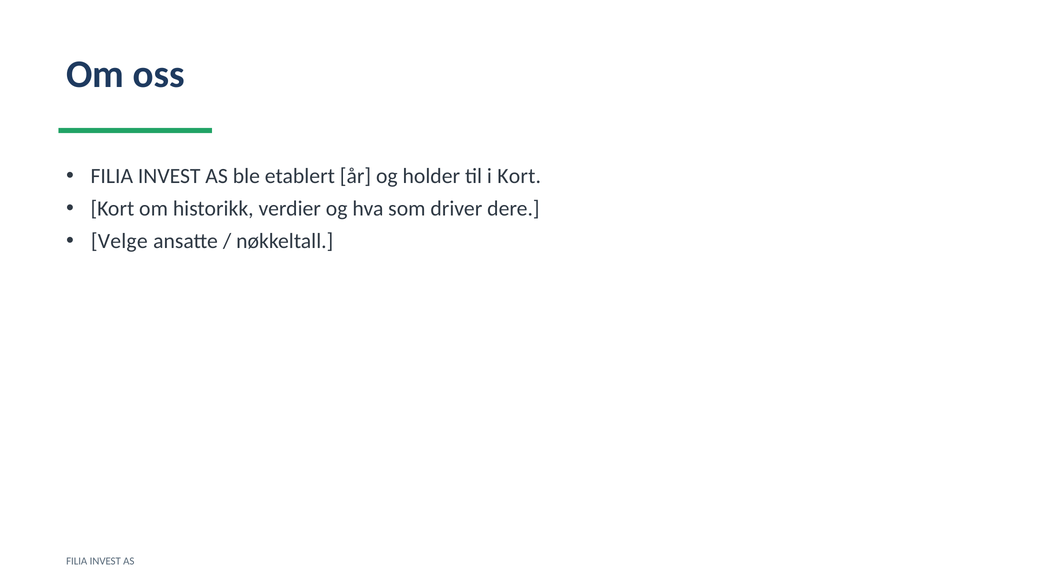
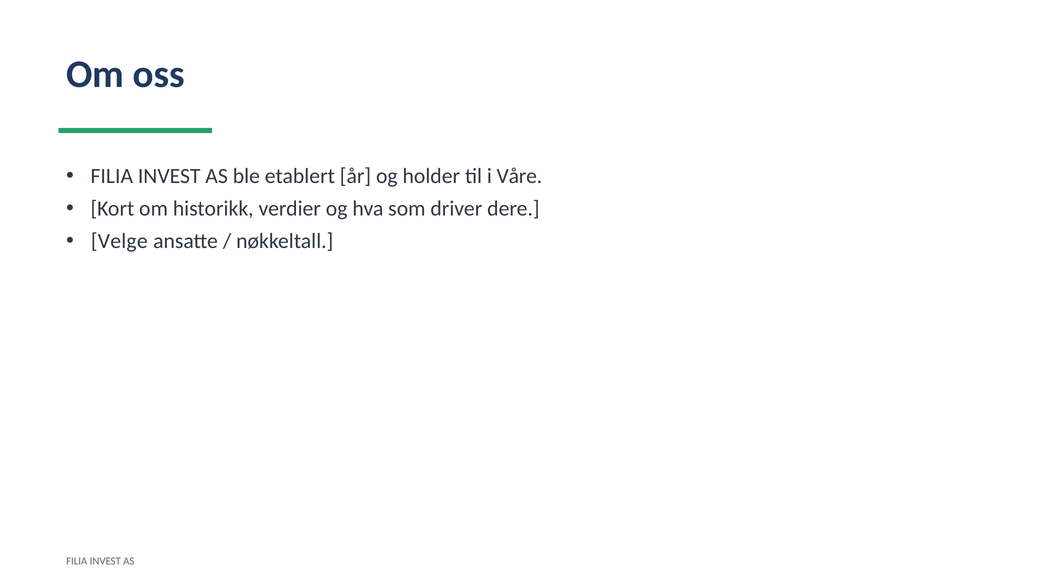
i Kort: Kort -> Våre
